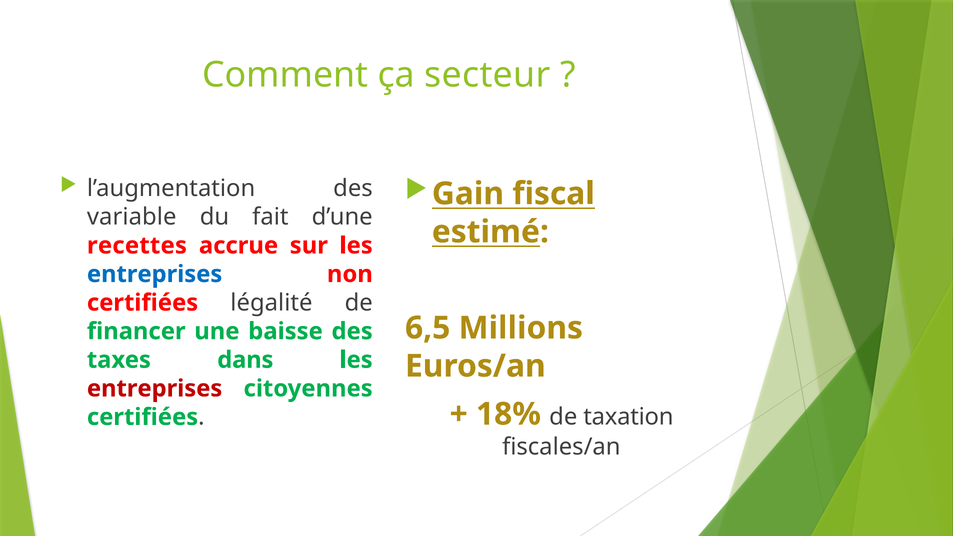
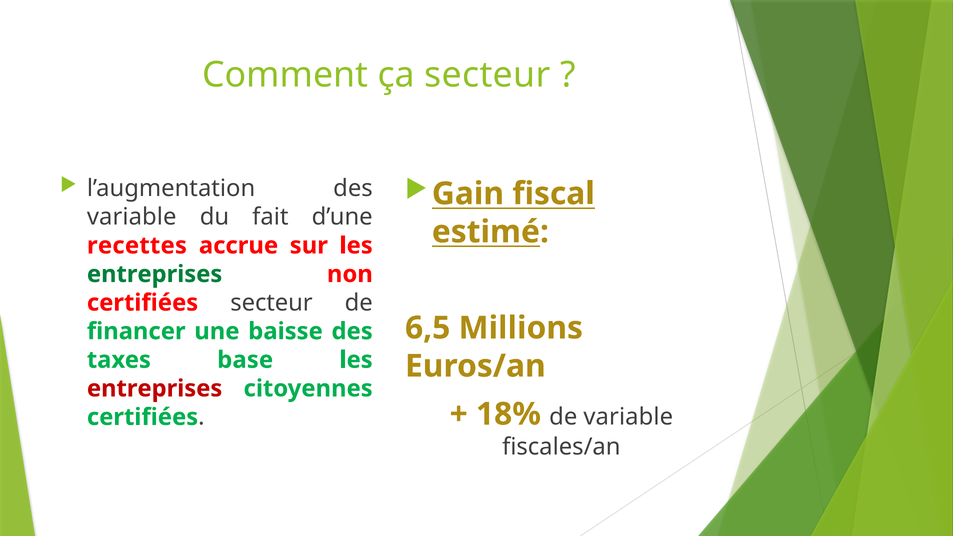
entreprises at (155, 274) colour: blue -> green
certifiées légalité: légalité -> secteur
dans: dans -> base
de taxation: taxation -> variable
